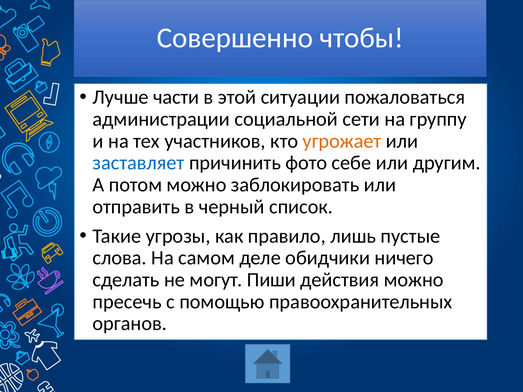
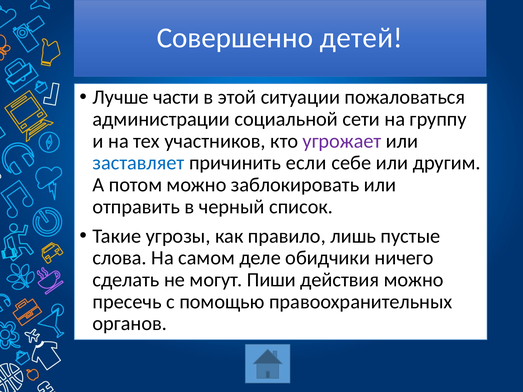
чтобы: чтобы -> детей
угрожает colour: orange -> purple
фото: фото -> если
